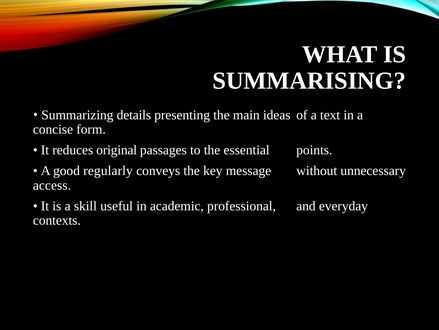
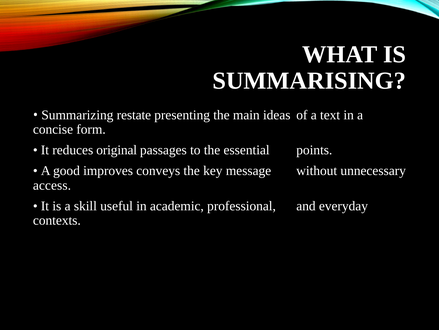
details: details -> restate
regularly: regularly -> improves
